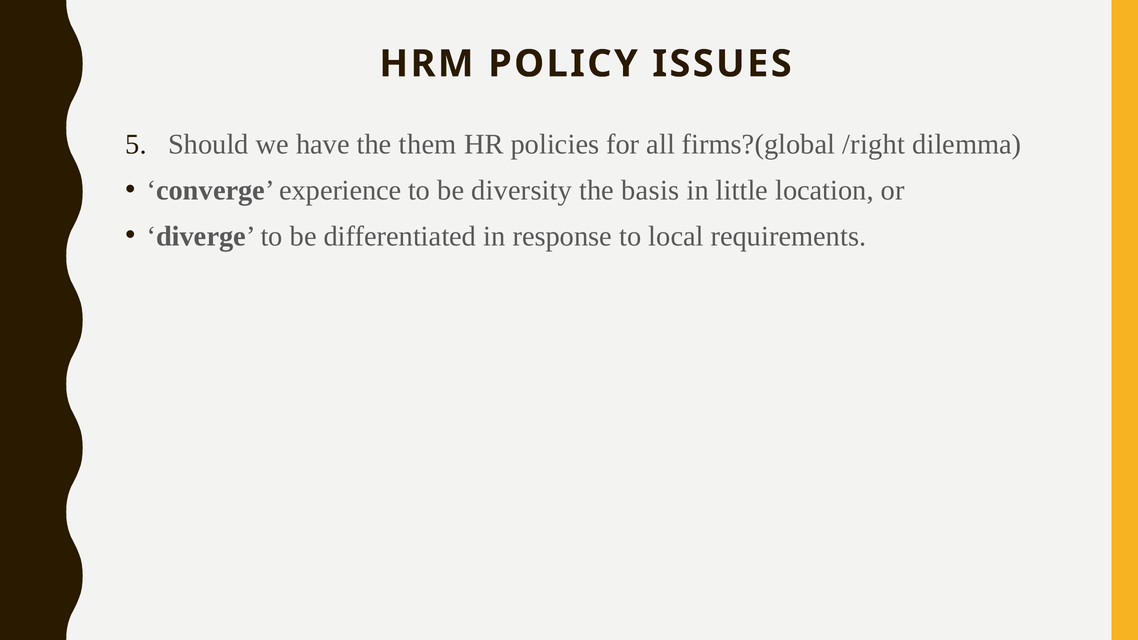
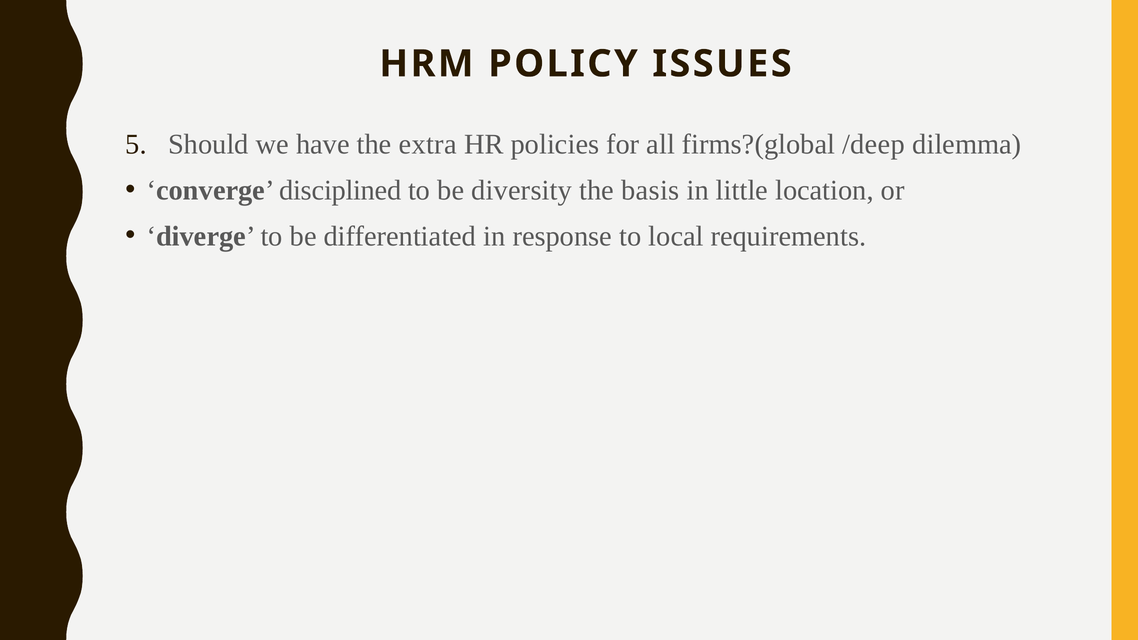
them: them -> extra
/right: /right -> /deep
experience: experience -> disciplined
